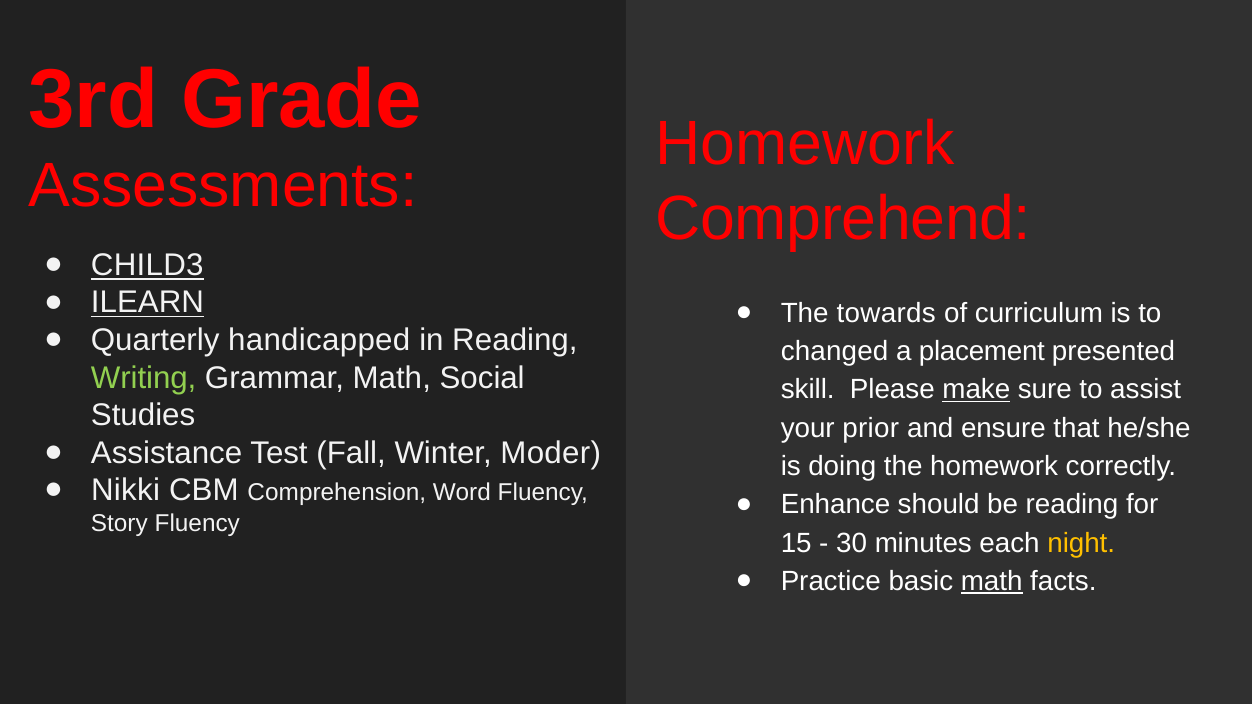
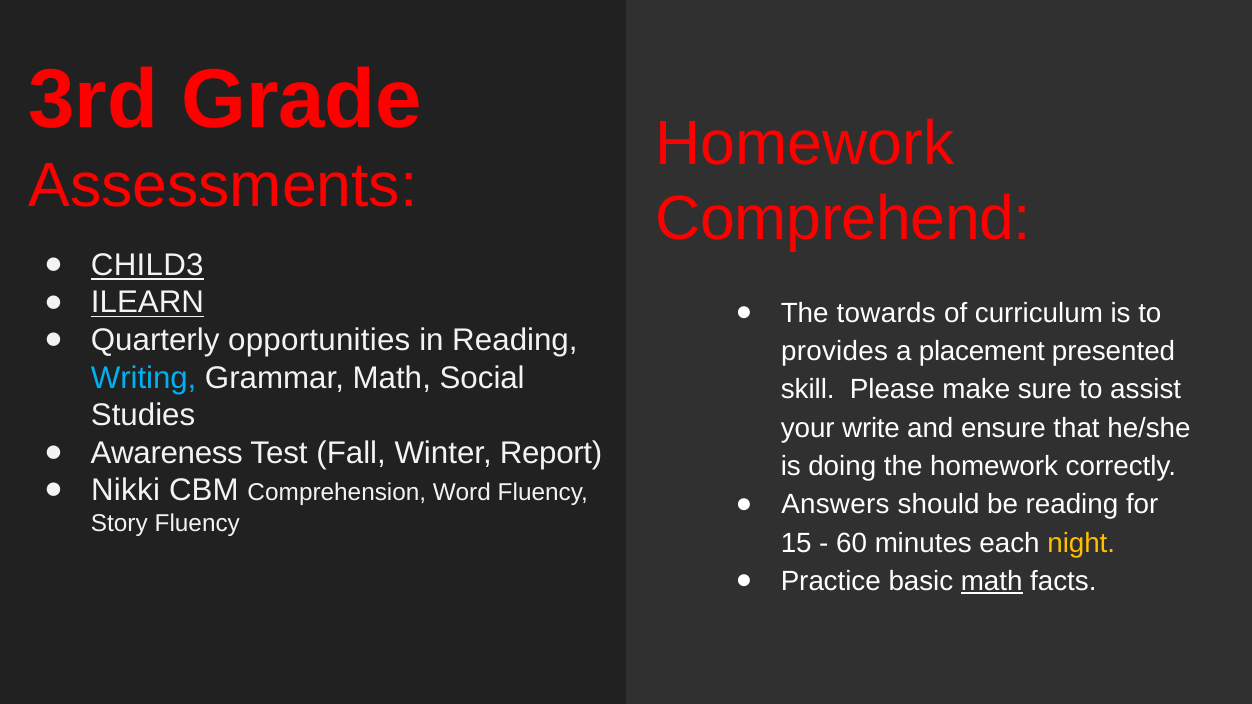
handicapped: handicapped -> opportunities
changed: changed -> provides
Writing colour: light green -> light blue
make underline: present -> none
prior: prior -> write
Assistance: Assistance -> Awareness
Moder: Moder -> Report
Enhance: Enhance -> Answers
30: 30 -> 60
